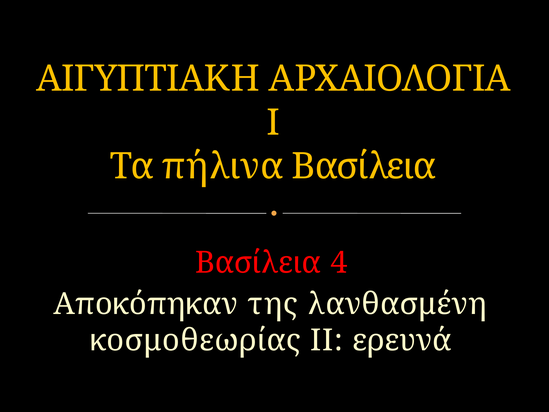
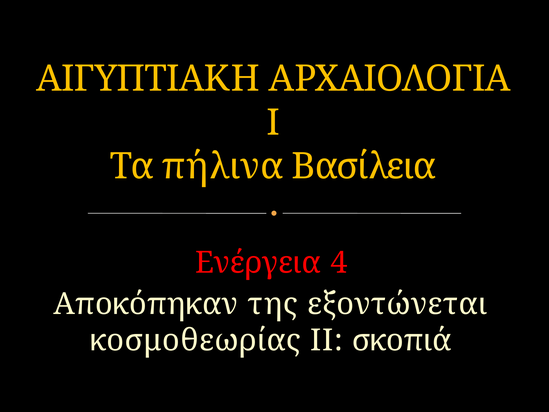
Βασίλεια at (258, 263): Βασίλεια -> Ενέργεια
λανθασμένη: λανθασμένη -> εξοντώνεται
ερευνά: ερευνά -> σκοπιά
